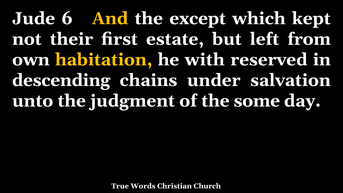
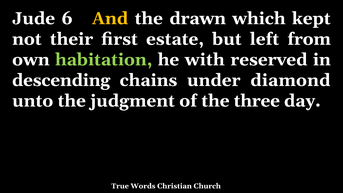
except: except -> drawn
habitation colour: yellow -> light green
salvation: salvation -> diamond
some: some -> three
